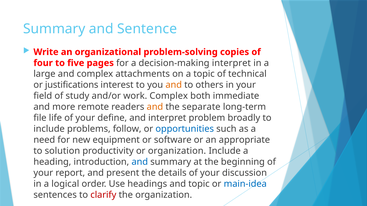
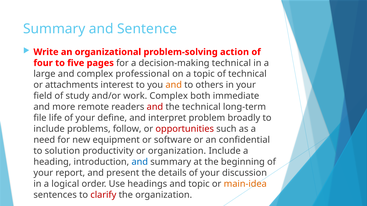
copies: copies -> action
decision-making interpret: interpret -> technical
attachments: attachments -> professional
justifications: justifications -> attachments
and at (155, 107) colour: orange -> red
the separate: separate -> technical
opportunities colour: blue -> red
appropriate: appropriate -> confidential
main-idea colour: blue -> orange
